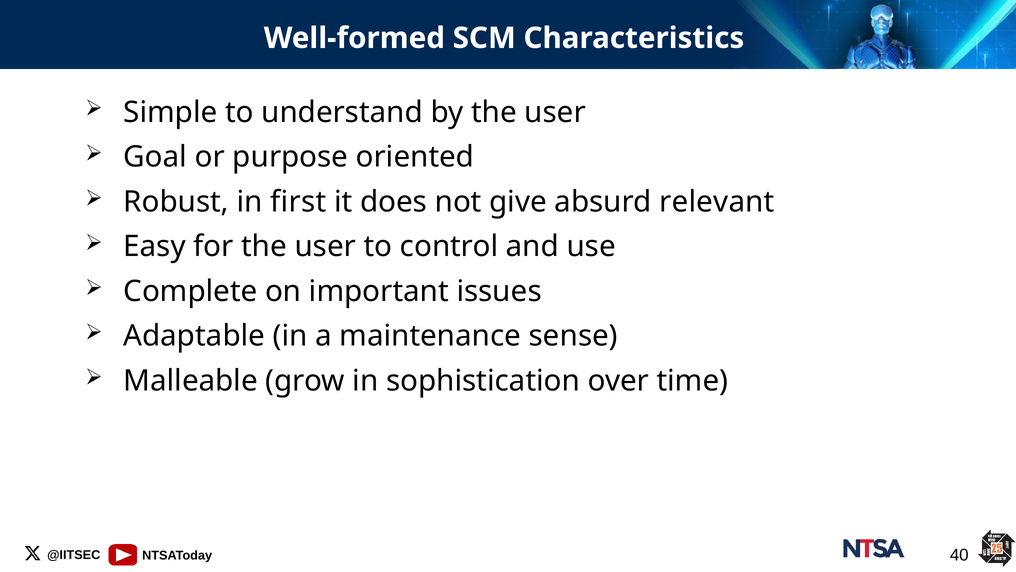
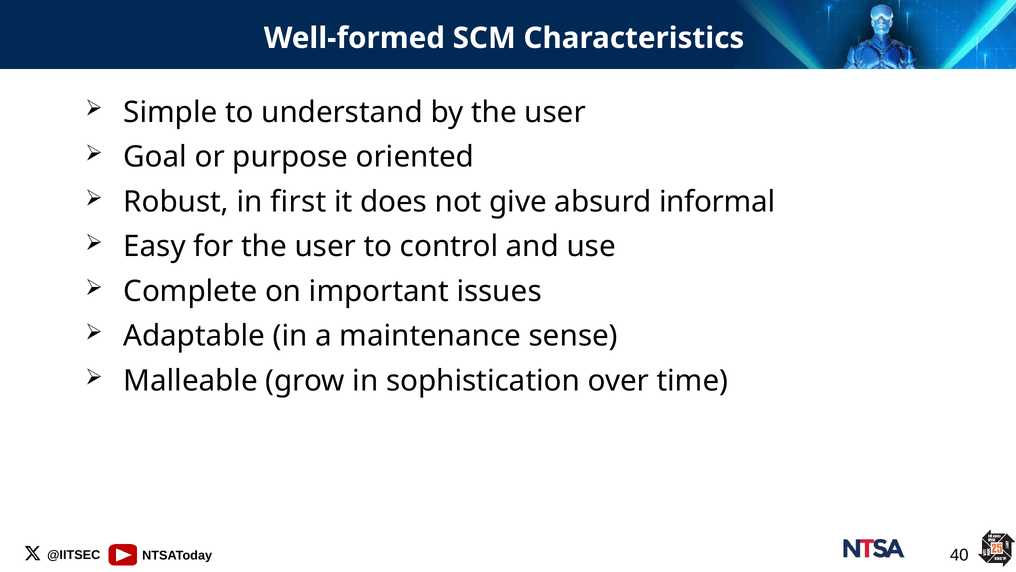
relevant: relevant -> informal
